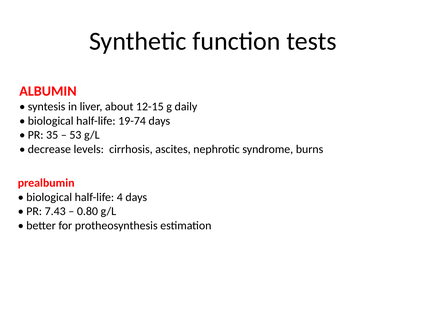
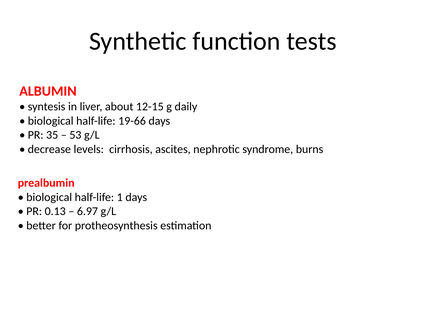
19-74: 19-74 -> 19-66
4: 4 -> 1
7.43: 7.43 -> 0.13
0.80: 0.80 -> 6.97
